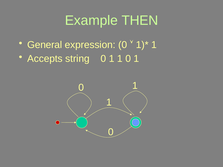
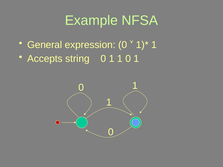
THEN: THEN -> NFSA
